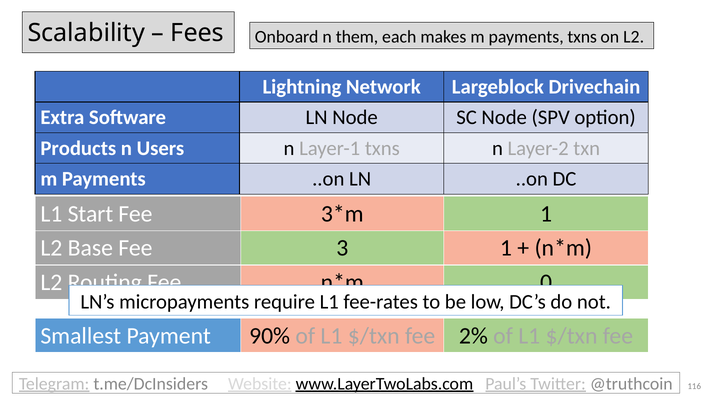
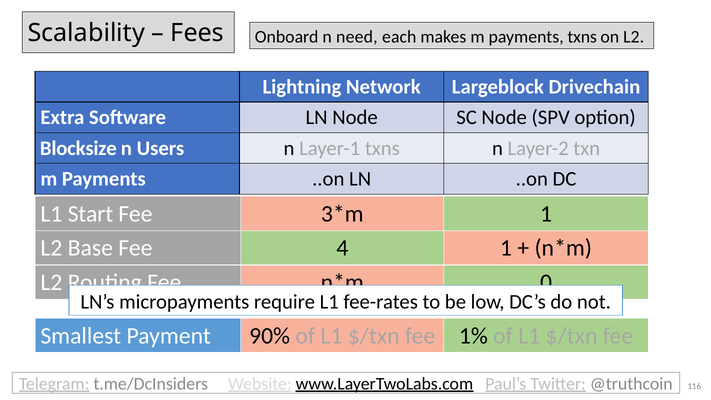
them: them -> need
Products: Products -> Blocksize
3: 3 -> 4
2%: 2% -> 1%
